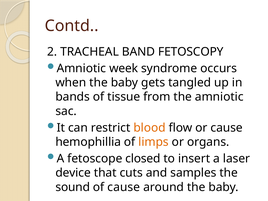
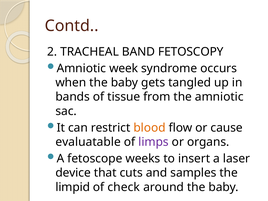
hemophillia: hemophillia -> evaluatable
limps colour: orange -> purple
closed: closed -> weeks
sound: sound -> limpid
of cause: cause -> check
